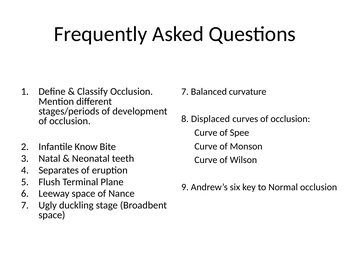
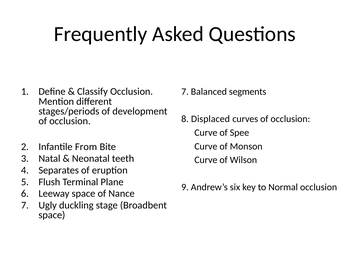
curvature: curvature -> segments
Know: Know -> From
